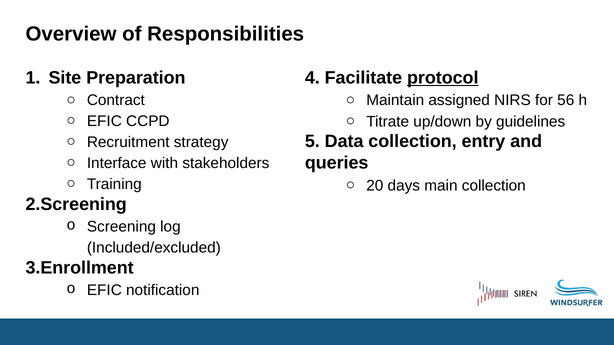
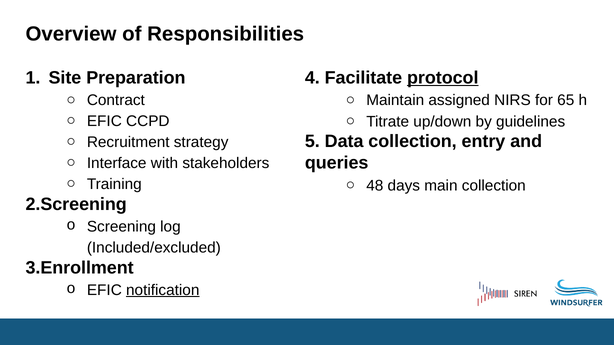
56: 56 -> 65
20: 20 -> 48
notification underline: none -> present
